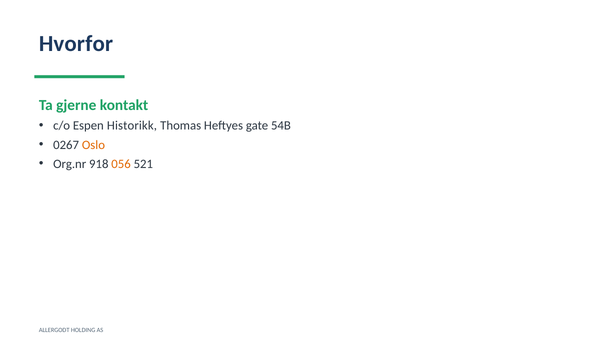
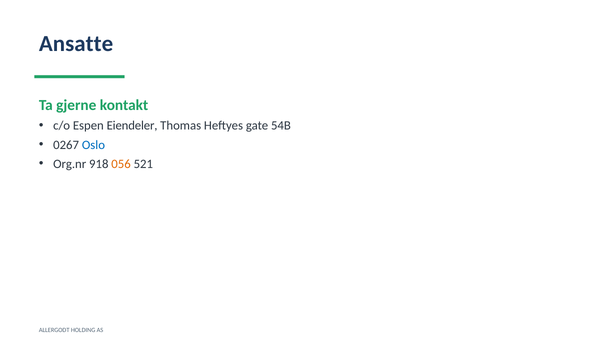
Hvorfor: Hvorfor -> Ansatte
Historikk: Historikk -> Eiendeler
Oslo colour: orange -> blue
